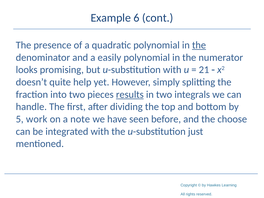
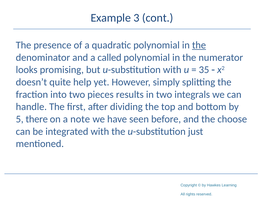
6: 6 -> 3
easily: easily -> called
21: 21 -> 35
results underline: present -> none
work: work -> there
